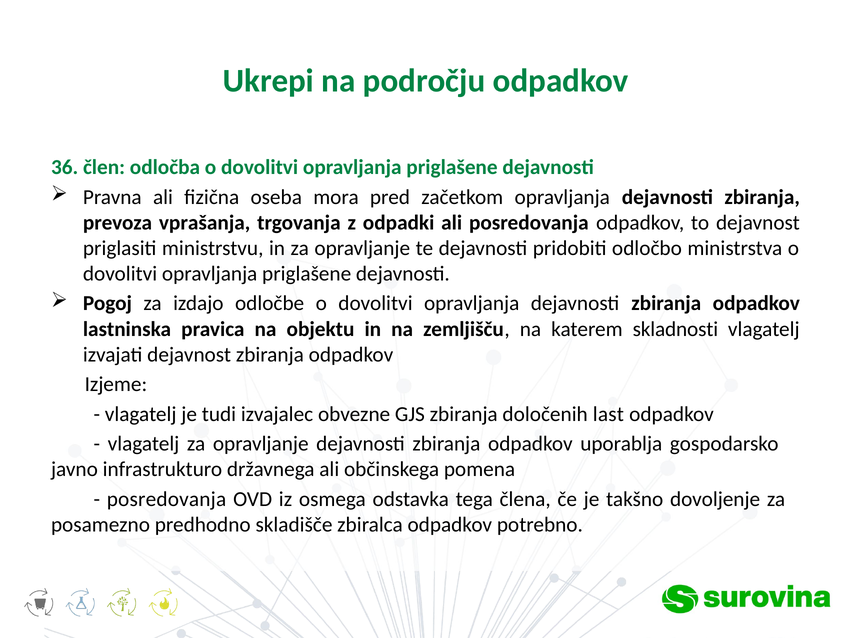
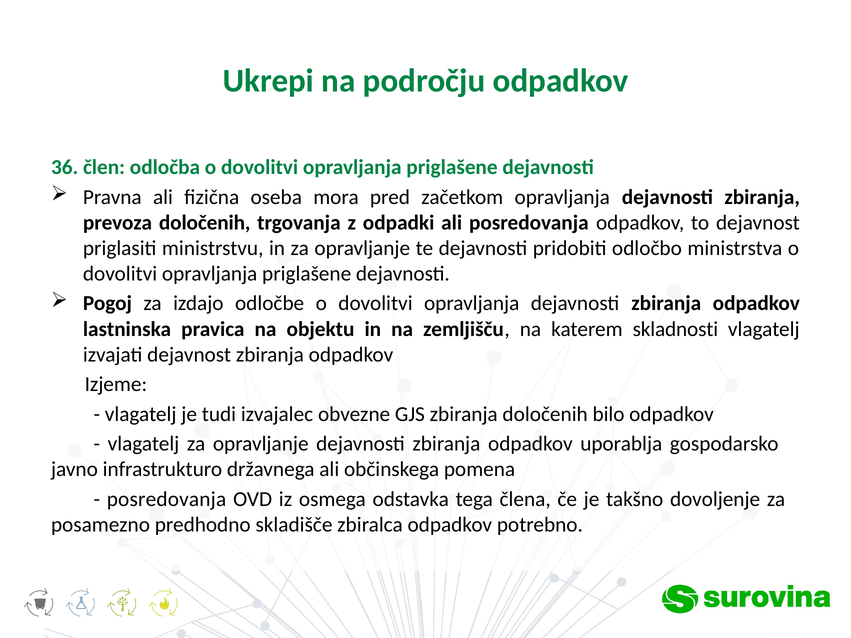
prevoza vprašanja: vprašanja -> določenih
last: last -> bilo
